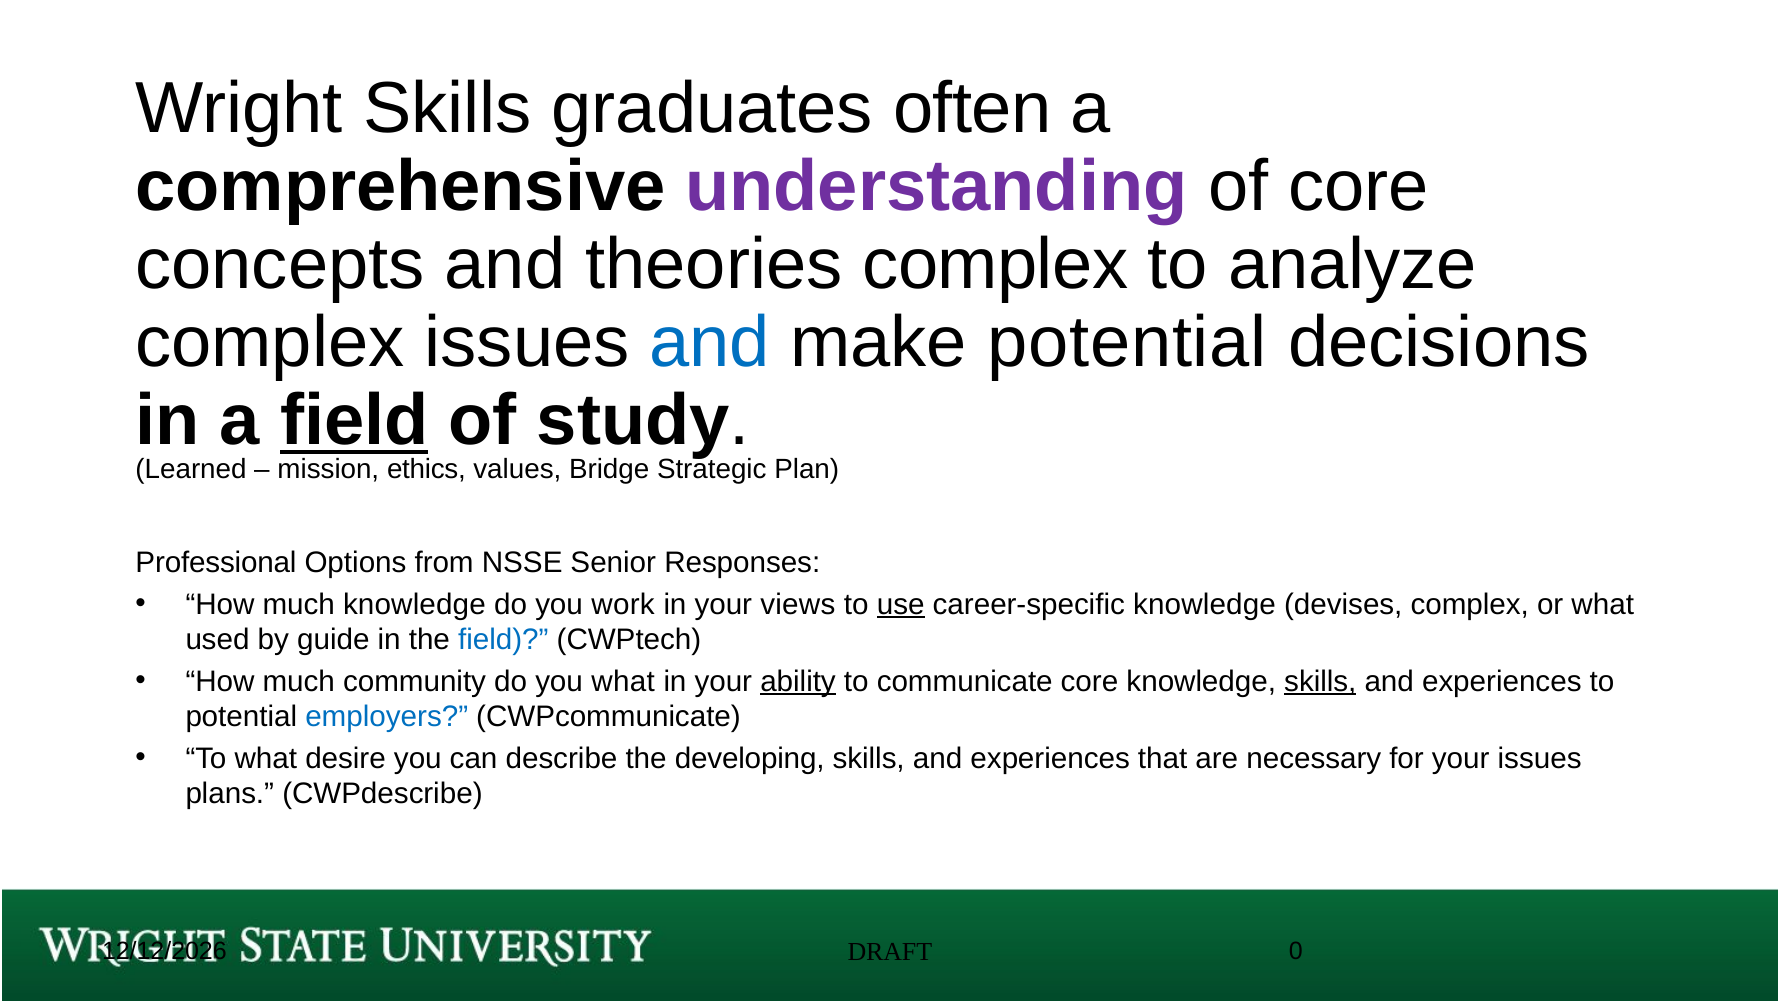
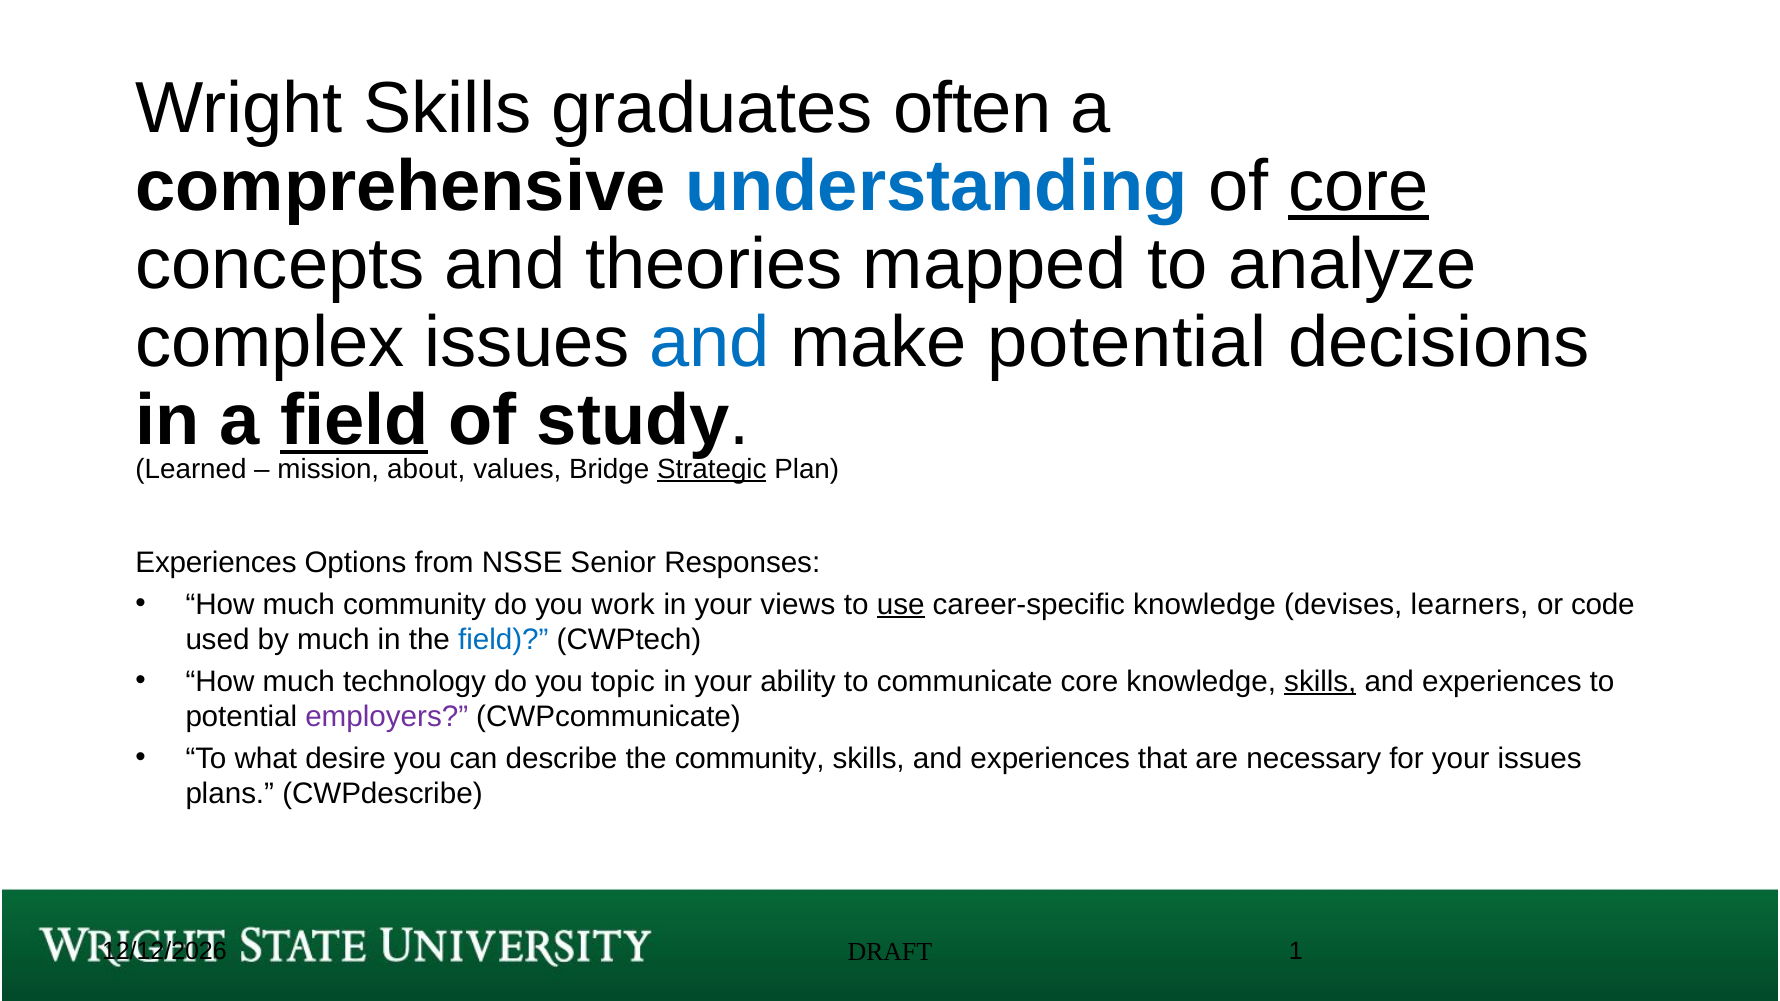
understanding colour: purple -> blue
core at (1359, 186) underline: none -> present
theories complex: complex -> mapped
ethics: ethics -> about
Strategic underline: none -> present
Professional at (216, 563): Professional -> Experiences
much knowledge: knowledge -> community
devises complex: complex -> learners
or what: what -> code
by guide: guide -> much
community: community -> technology
you what: what -> topic
ability underline: present -> none
employers colour: blue -> purple
the developing: developing -> community
0: 0 -> 1
